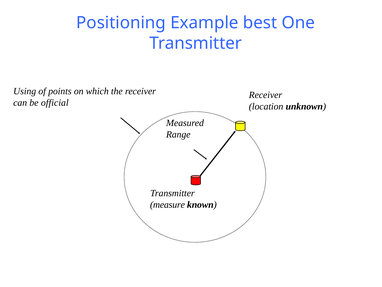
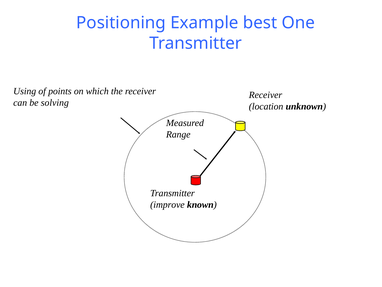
official: official -> solving
measure: measure -> improve
